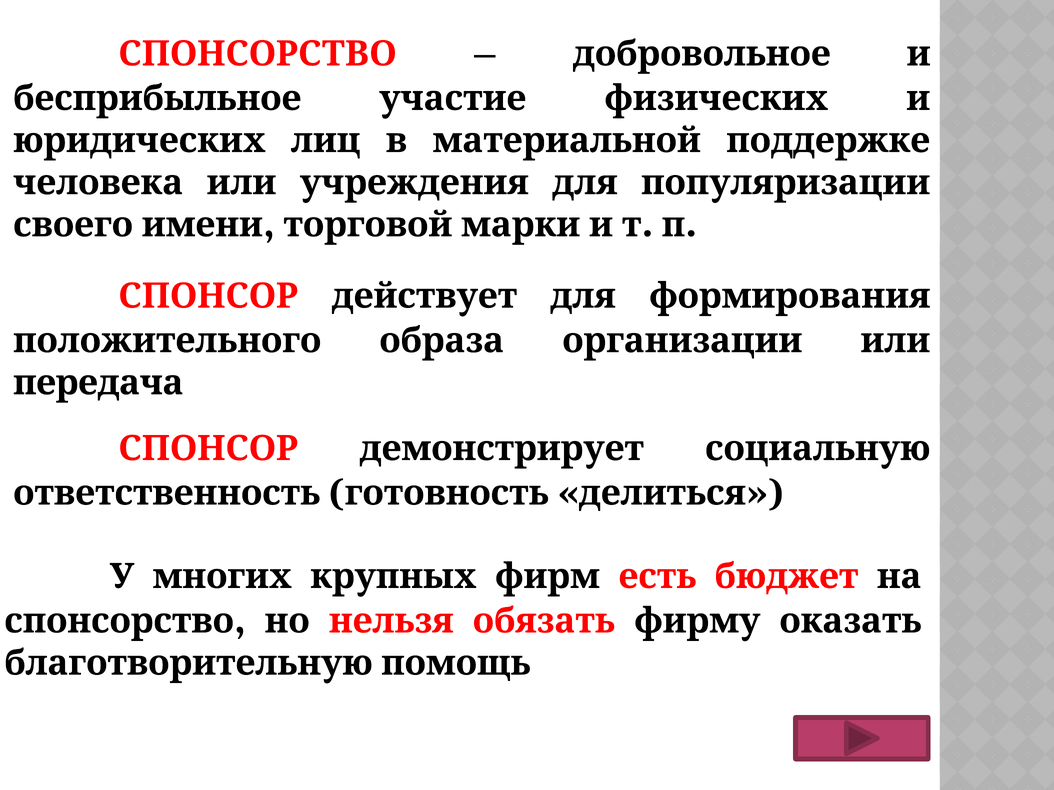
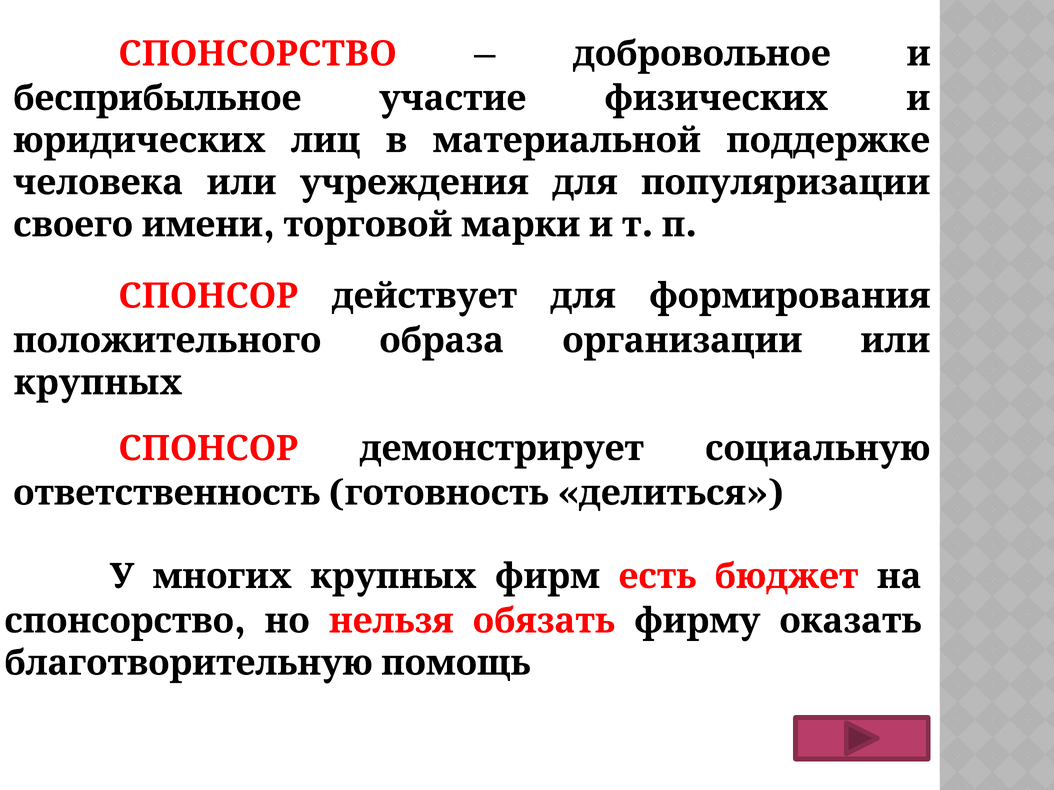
передача at (98, 383): передача -> крупных
